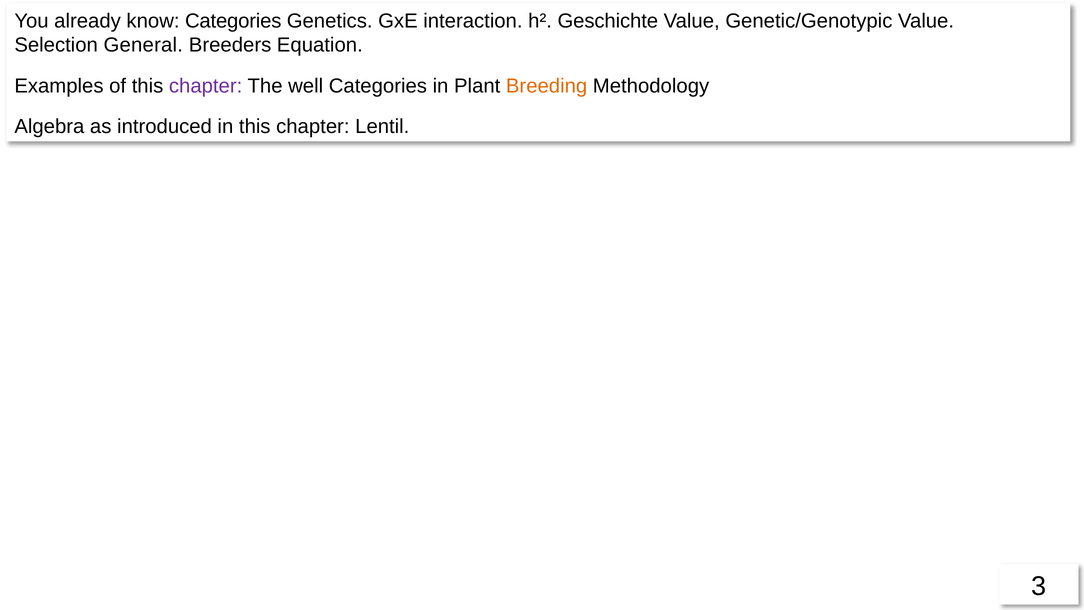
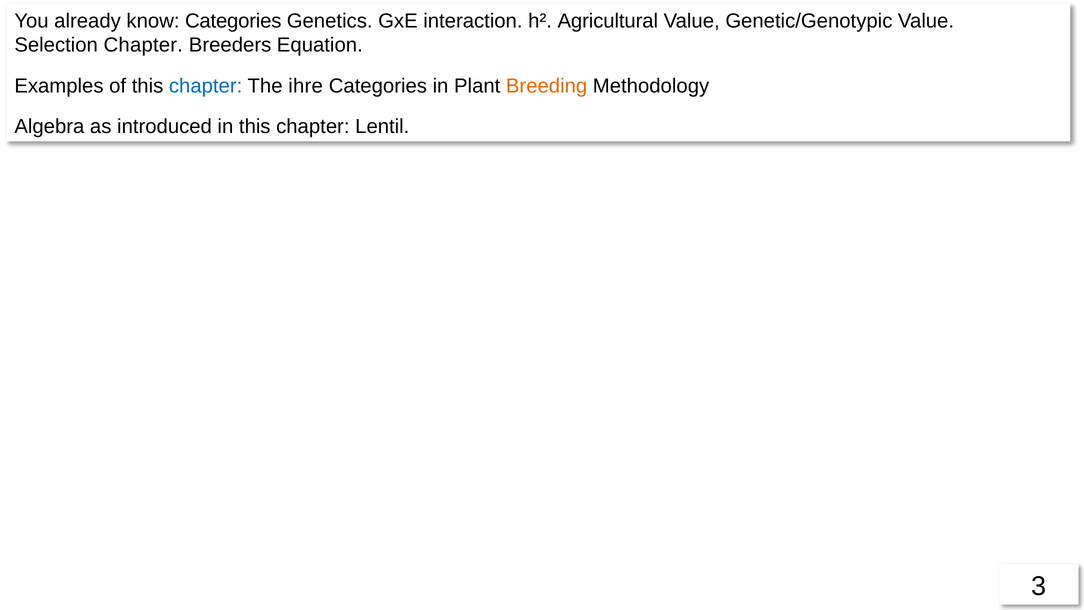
Geschichte: Geschichte -> Agricultural
Selection General: General -> Chapter
chapter at (206, 86) colour: purple -> blue
well: well -> ihre
